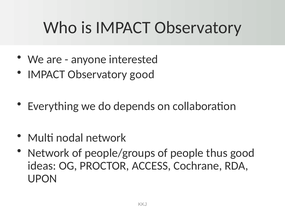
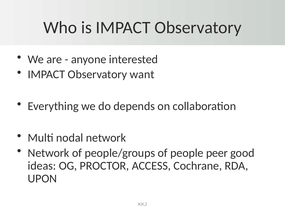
Observatory good: good -> want
thus: thus -> peer
